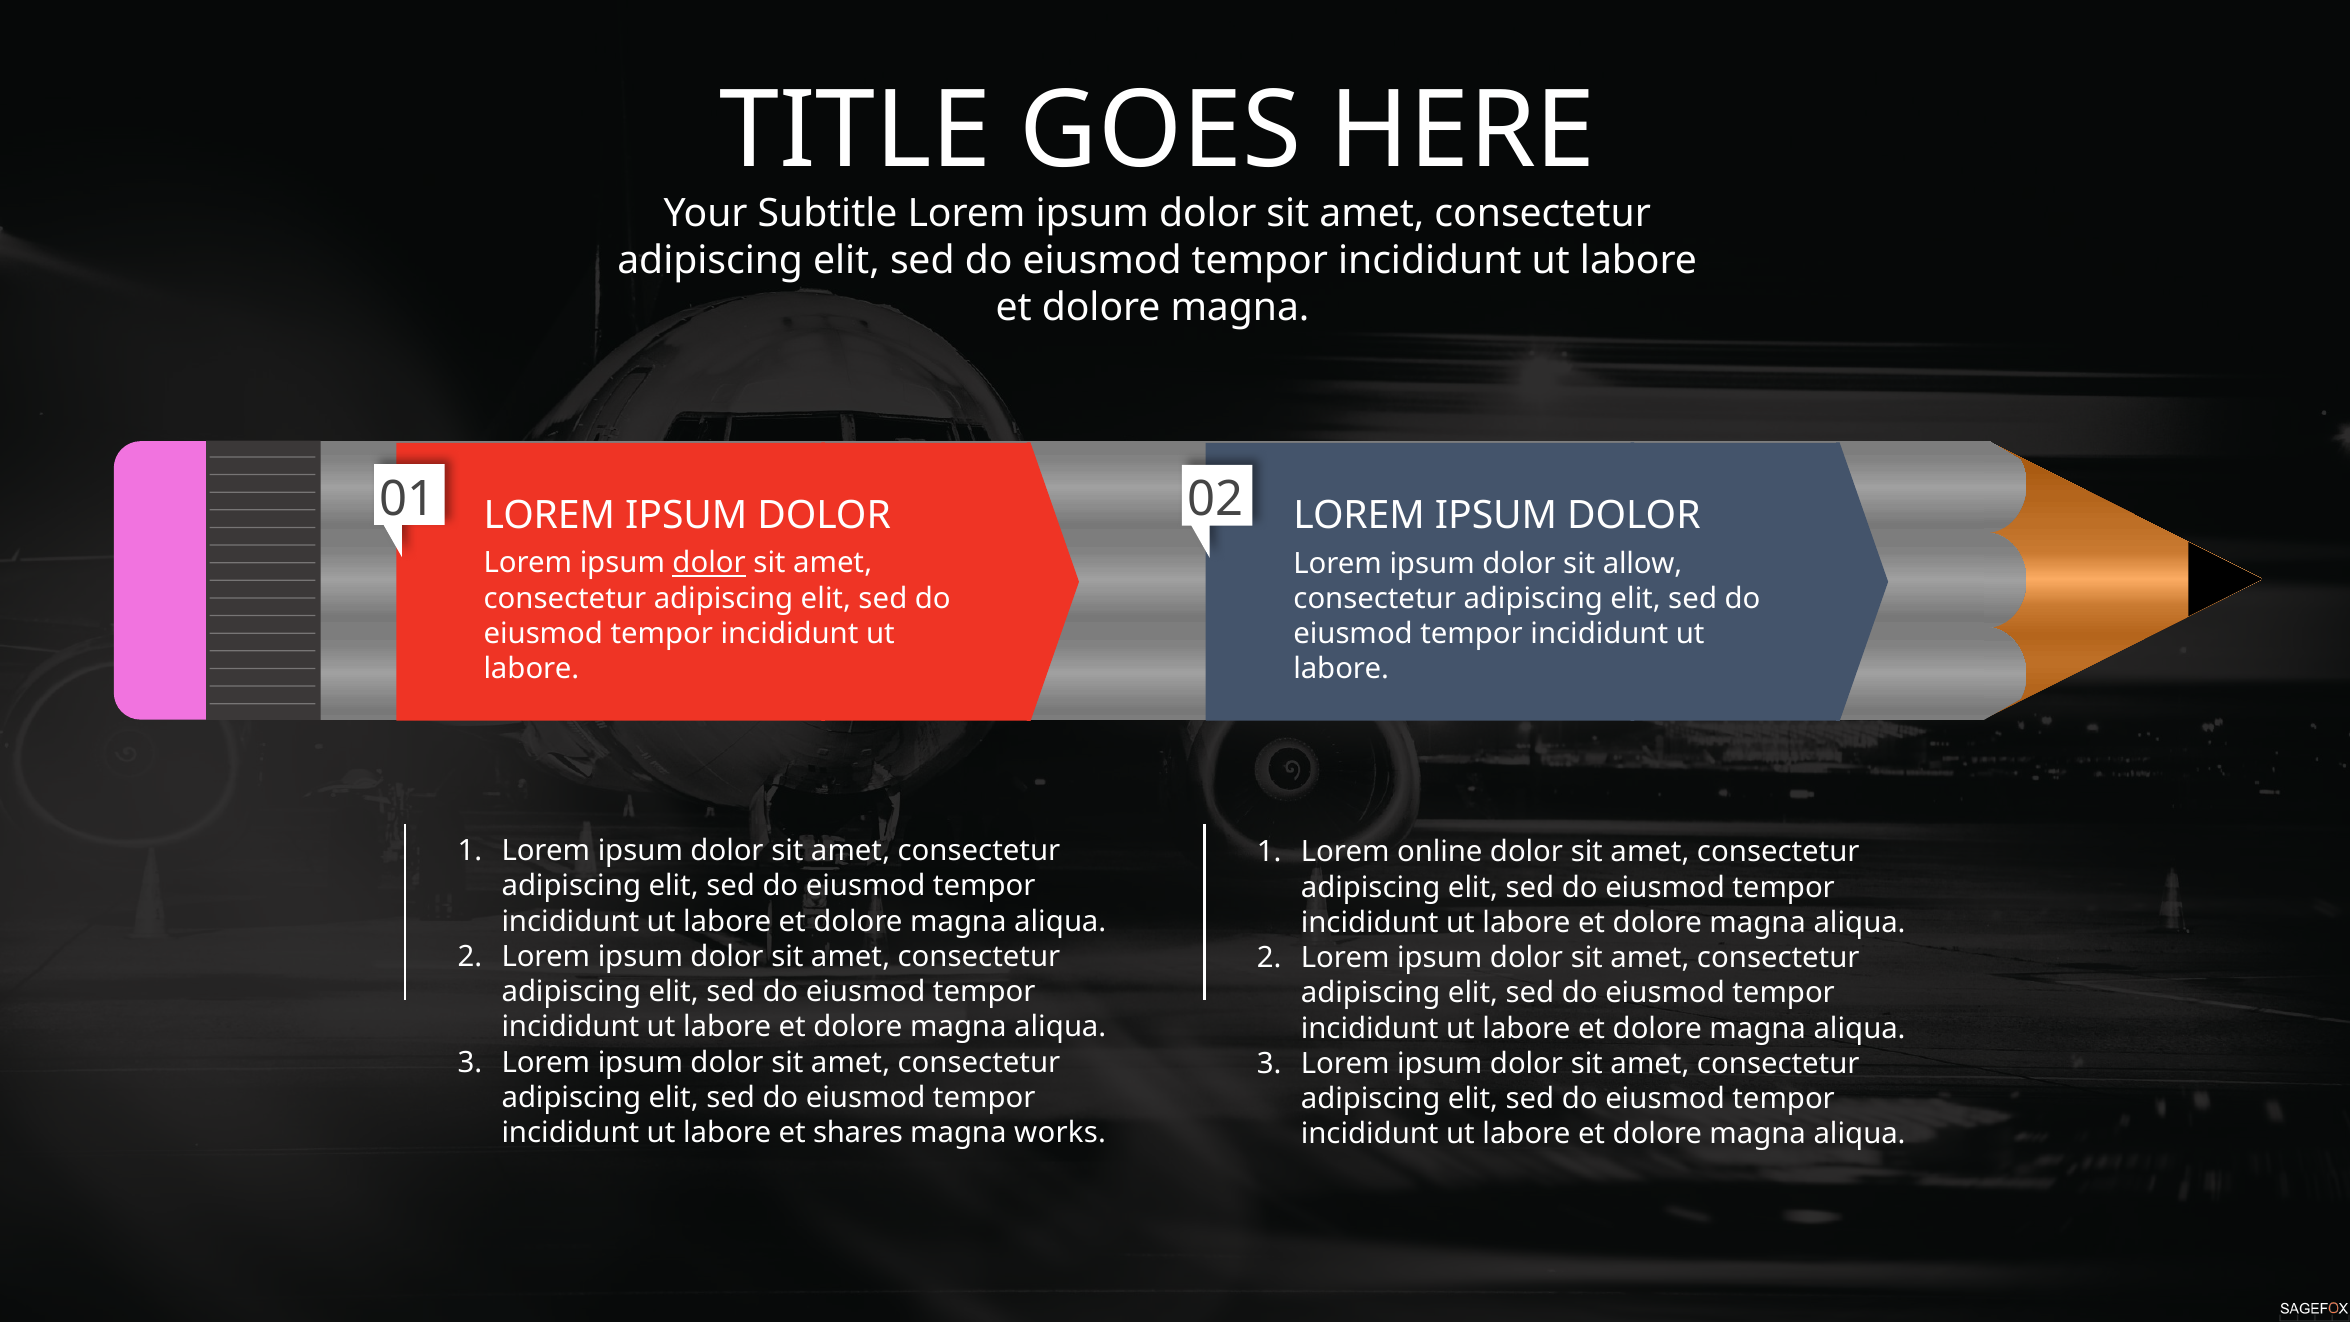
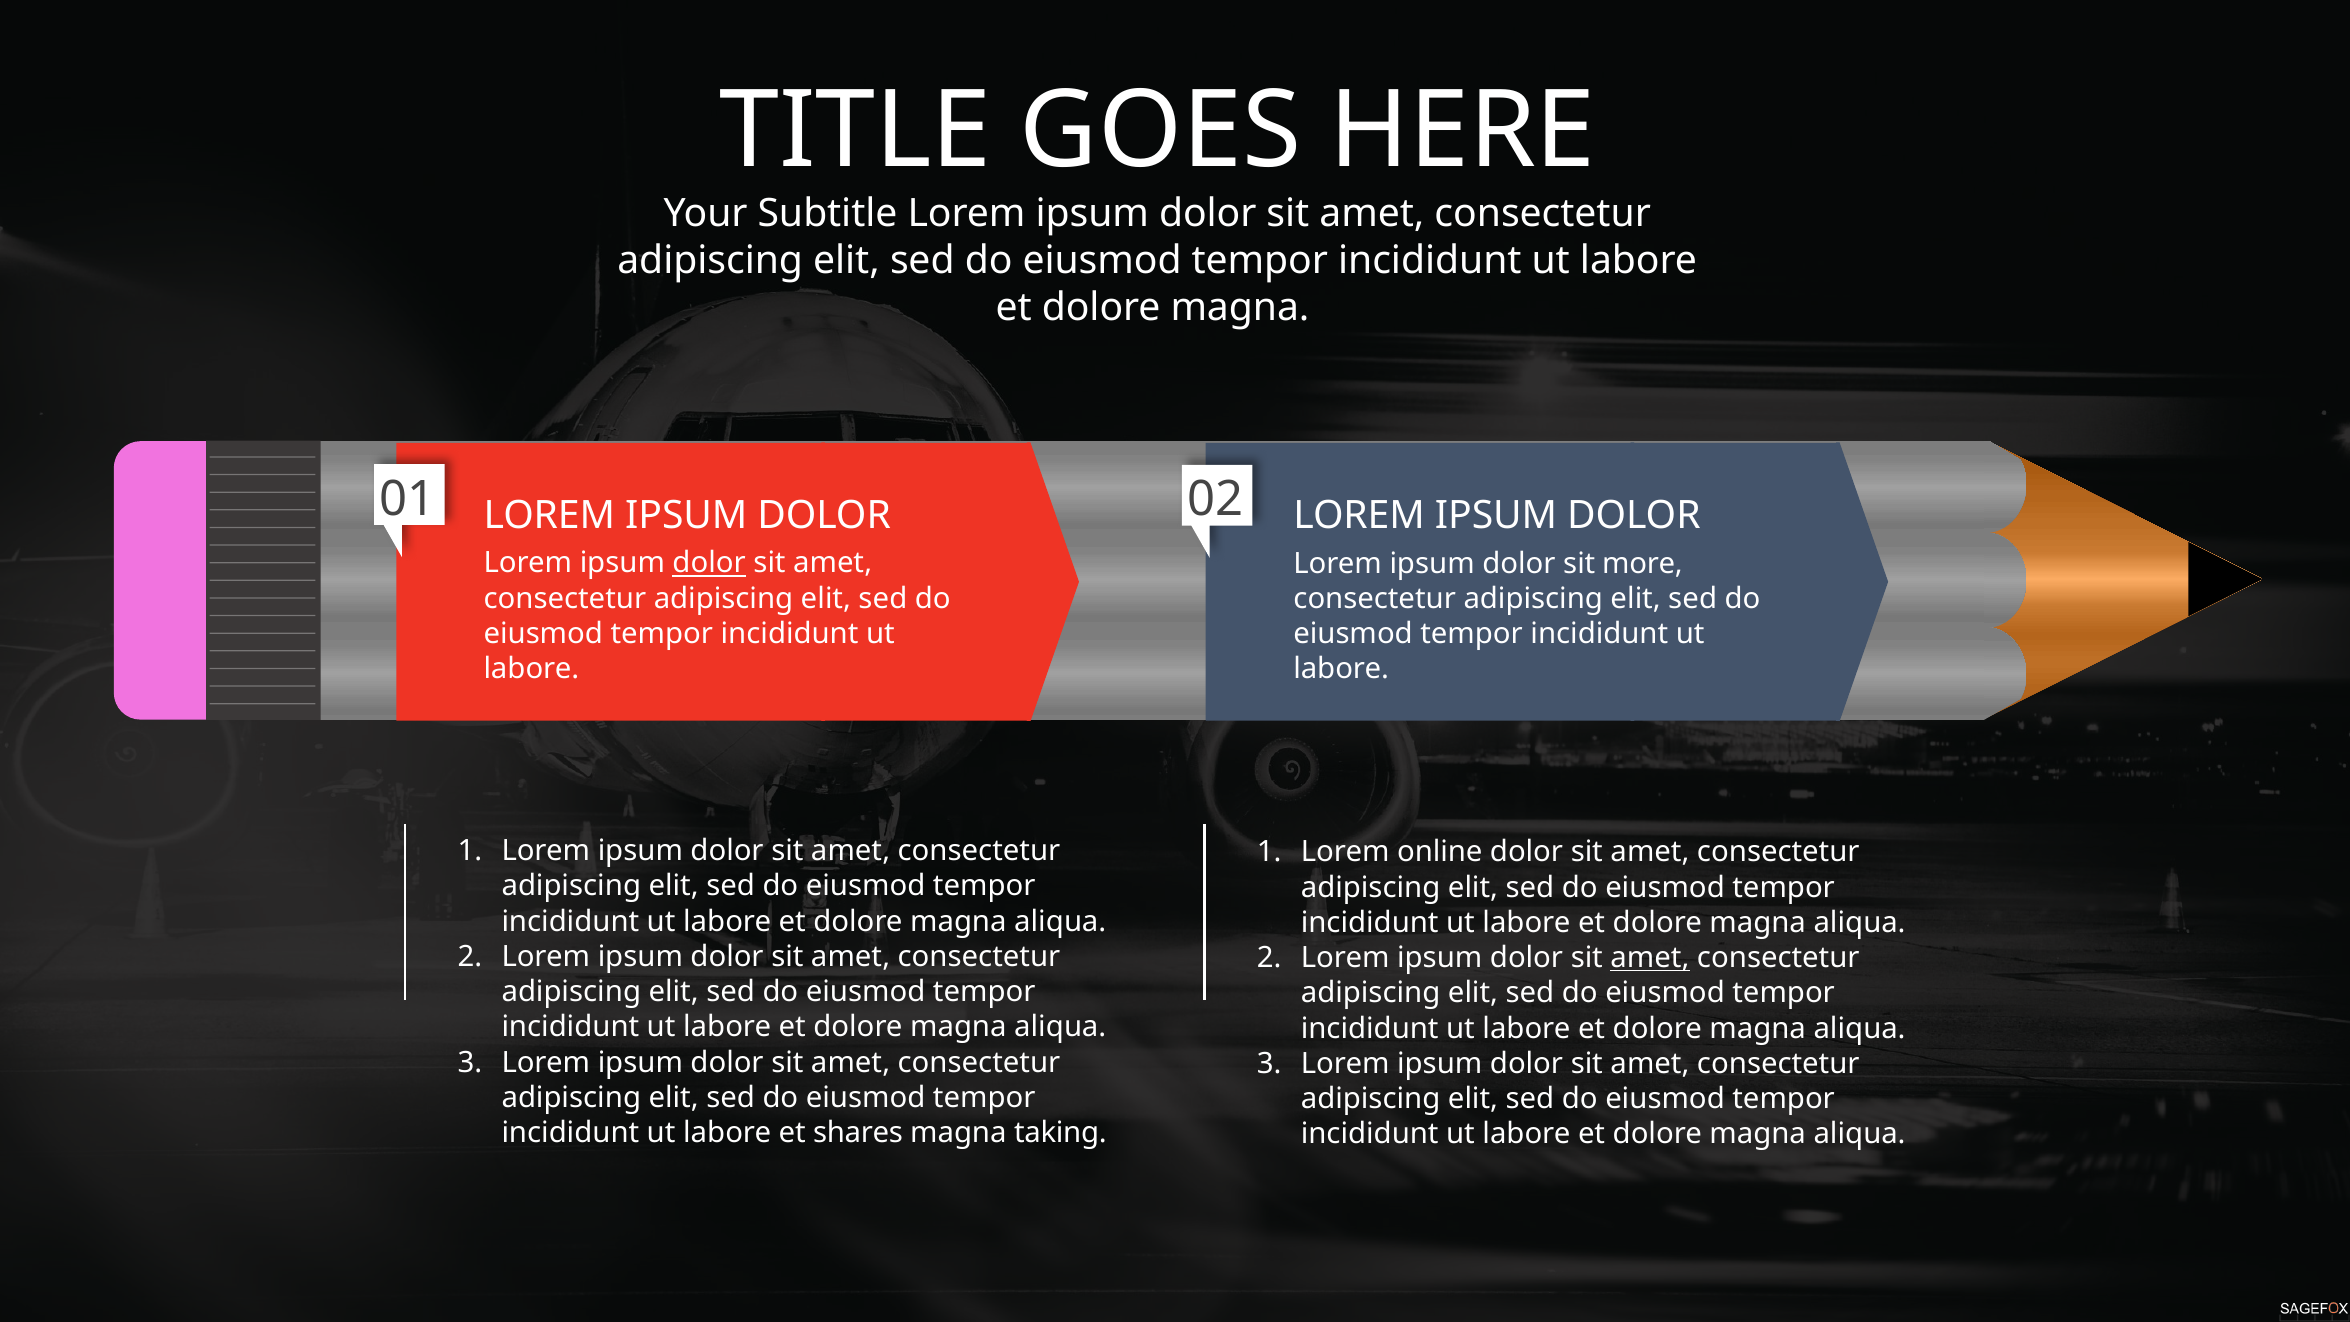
allow: allow -> more
amet at (1650, 958) underline: none -> present
works: works -> taking
